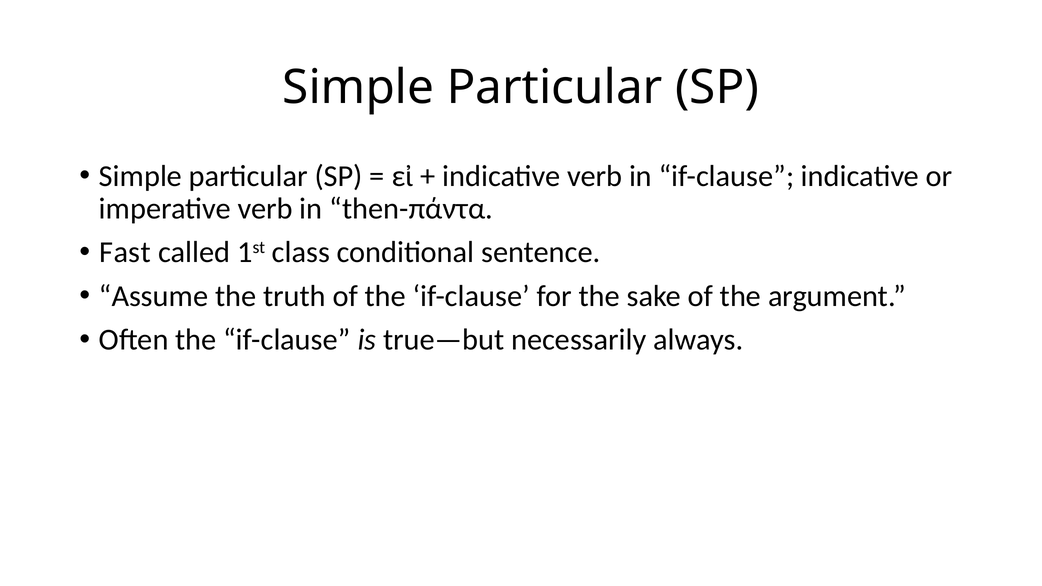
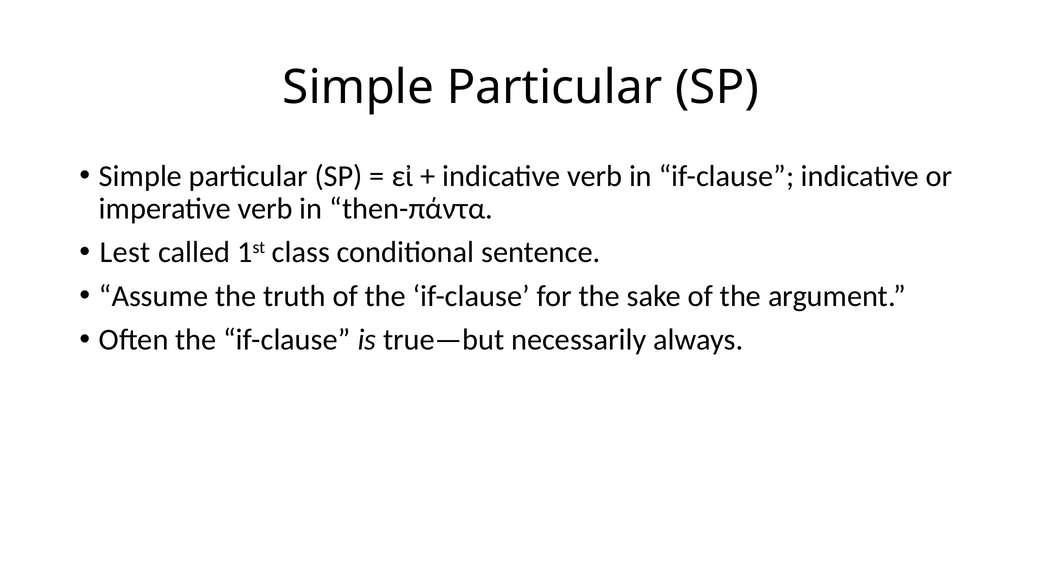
Fast: Fast -> Lest
